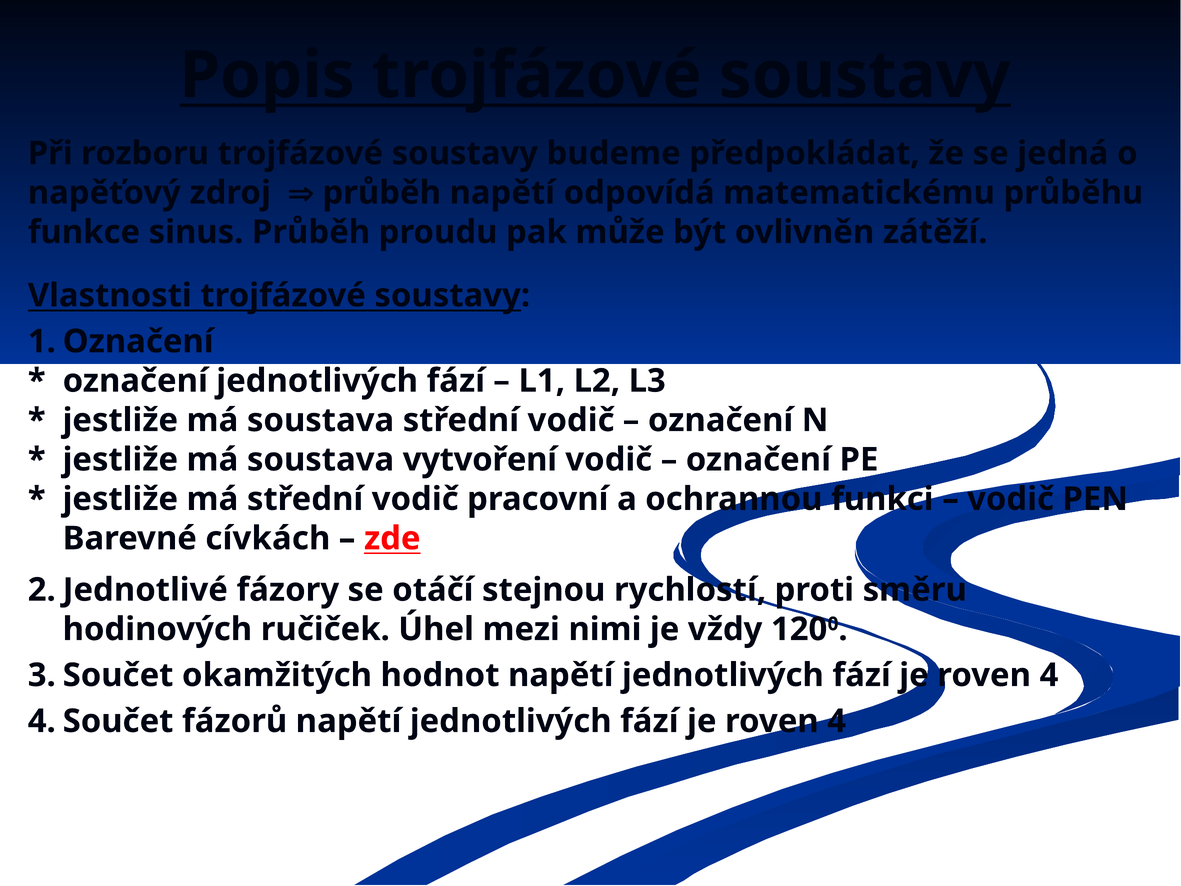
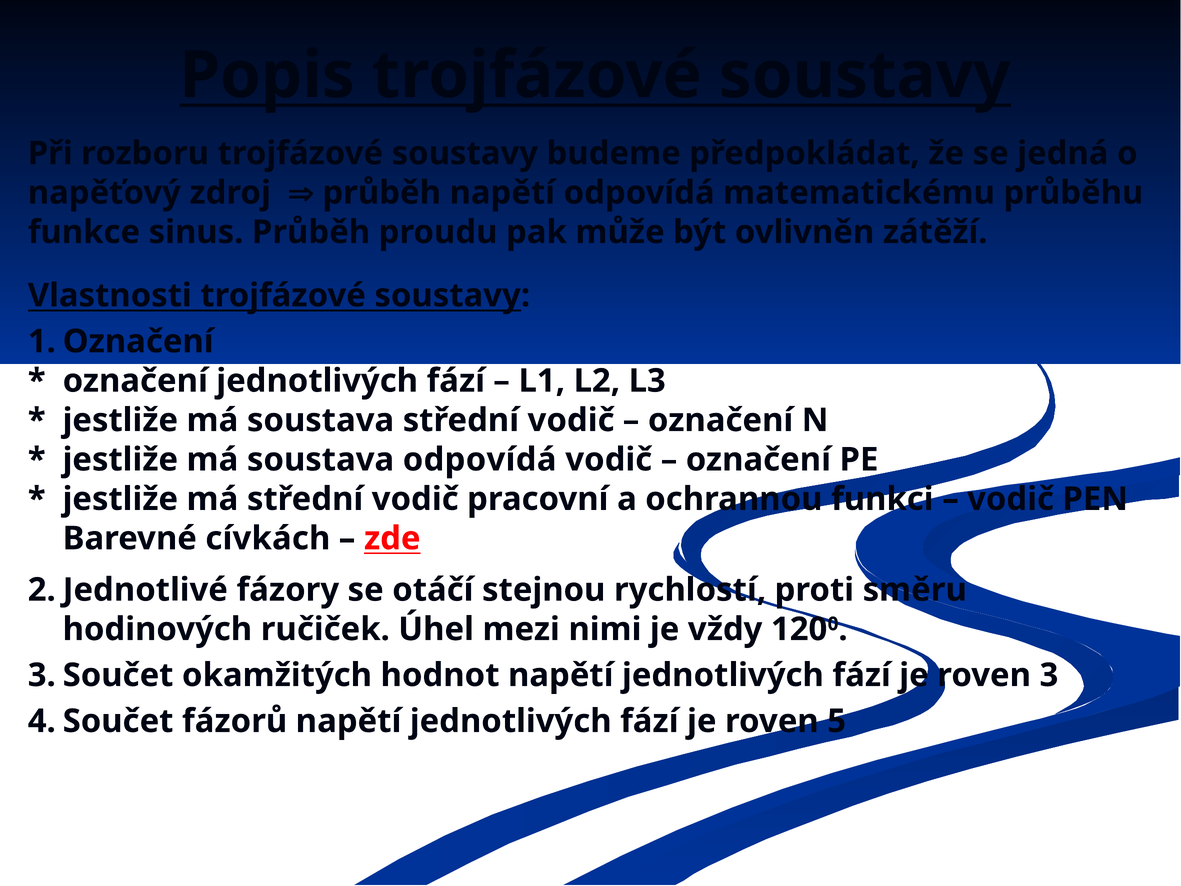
soustava vytvoření: vytvoření -> odpovídá
4 at (1049, 675): 4 -> 3
4 at (837, 721): 4 -> 5
